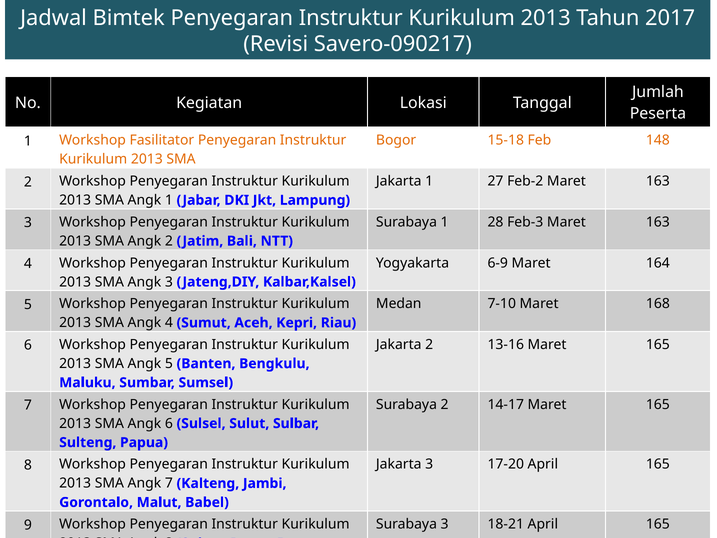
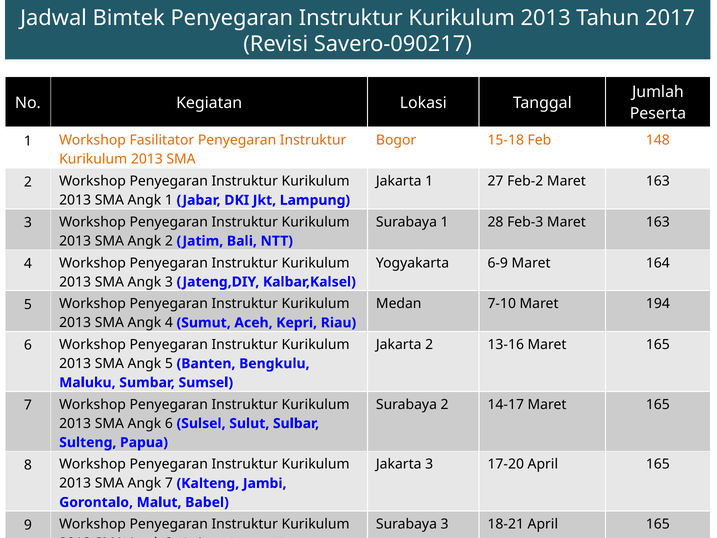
168: 168 -> 194
